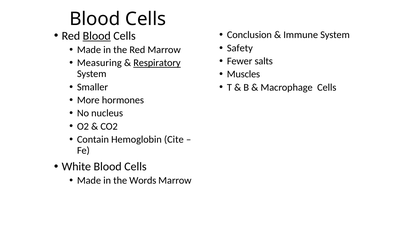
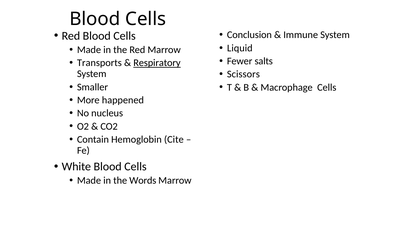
Blood at (97, 36) underline: present -> none
Safety: Safety -> Liquid
Measuring: Measuring -> Transports
Muscles: Muscles -> Scissors
hormones: hormones -> happened
